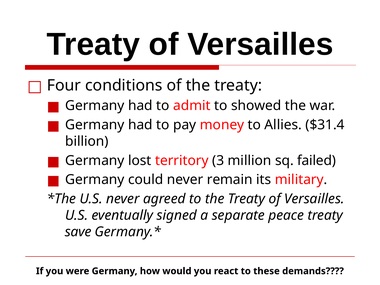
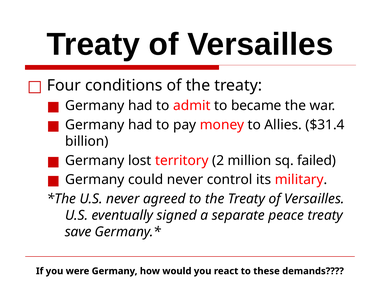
showed: showed -> became
3: 3 -> 2
remain: remain -> control
